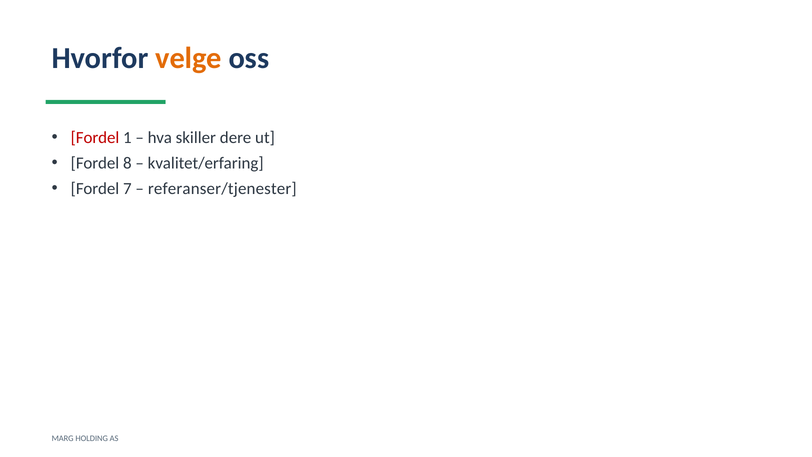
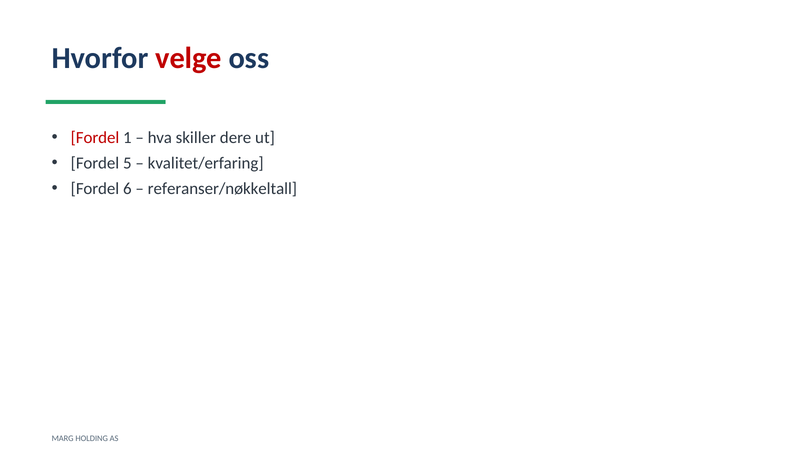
velge colour: orange -> red
8: 8 -> 5
7: 7 -> 6
referanser/tjenester: referanser/tjenester -> referanser/nøkkeltall
